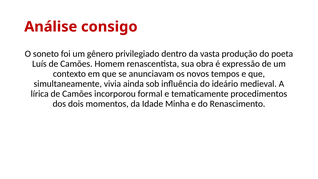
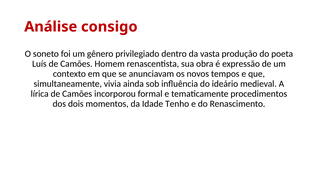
Minha: Minha -> Tenho
